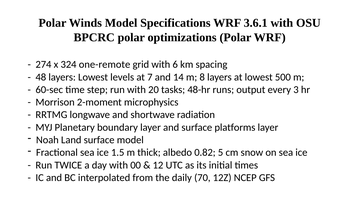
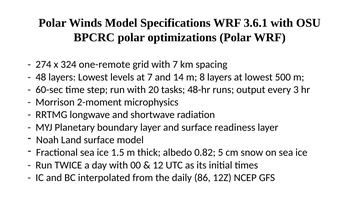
with 6: 6 -> 7
platforms: platforms -> readiness
70: 70 -> 86
